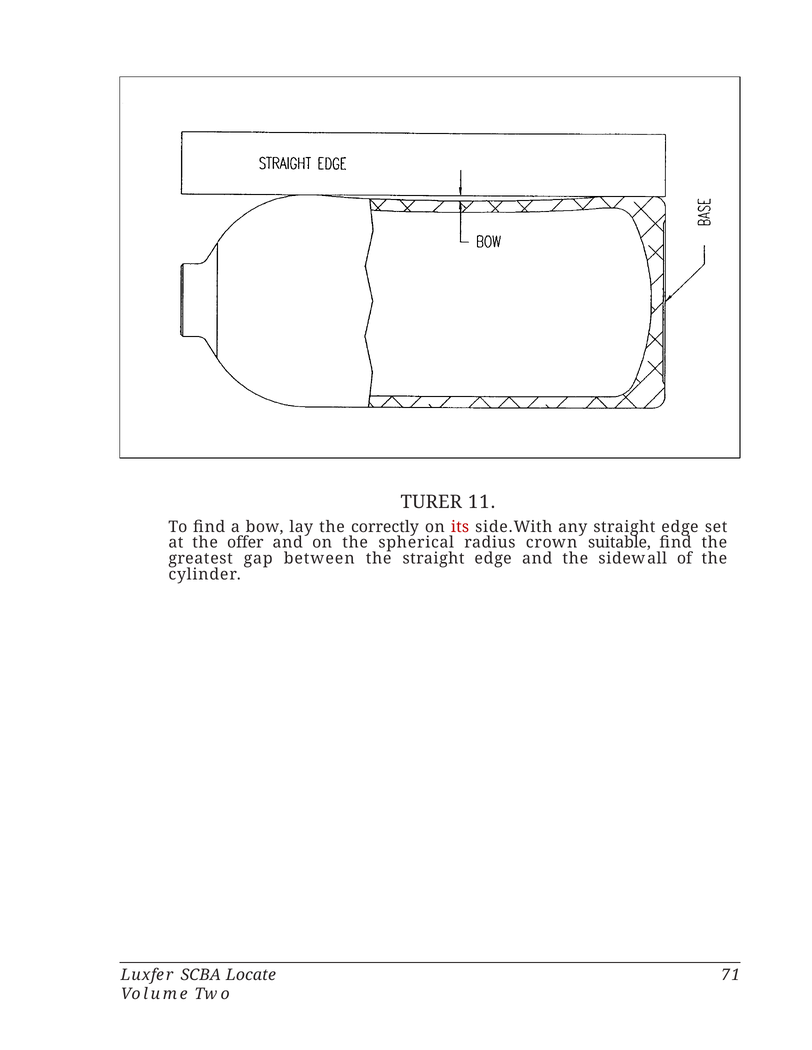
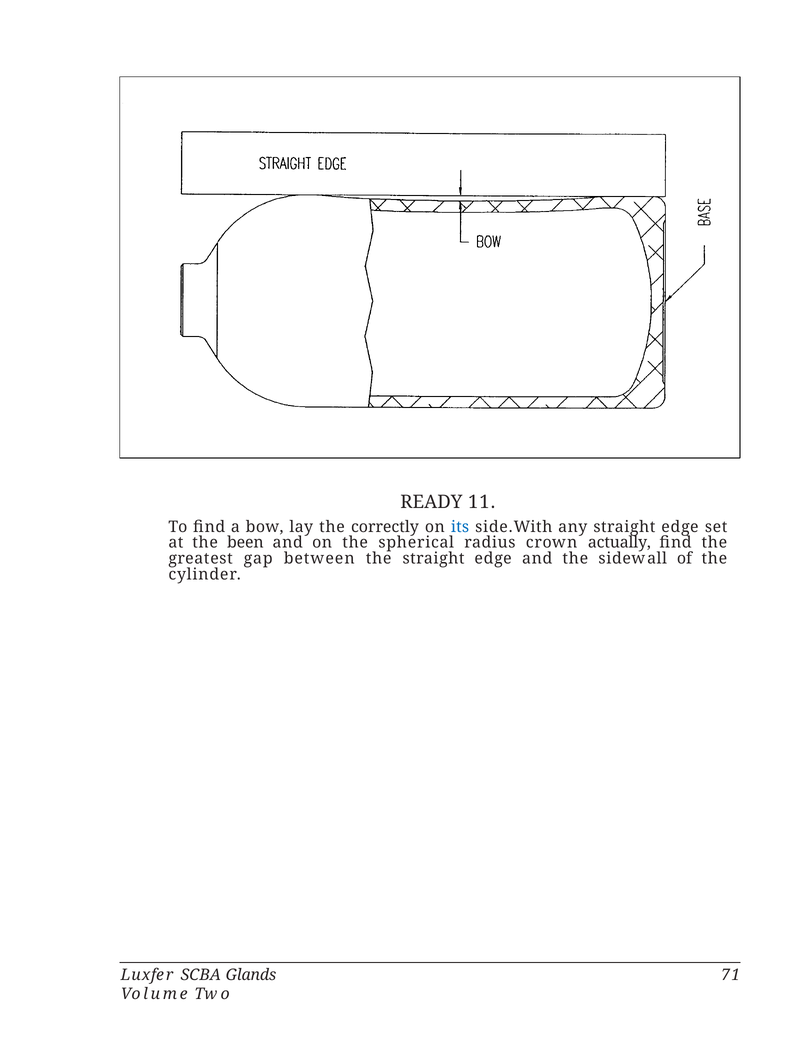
TURER: TURER -> READY
its colour: red -> blue
offer: offer -> been
suitable: suitable -> actually
Locate: Locate -> Glands
